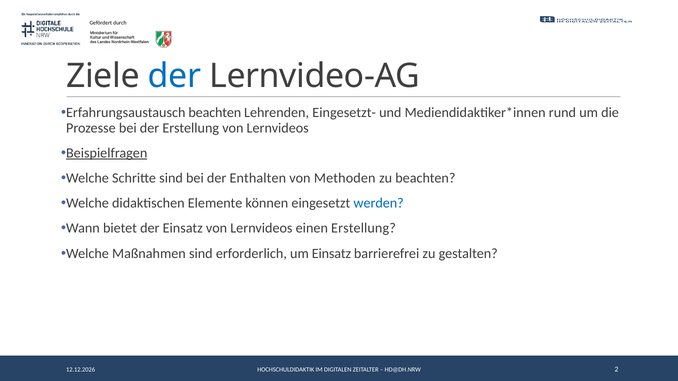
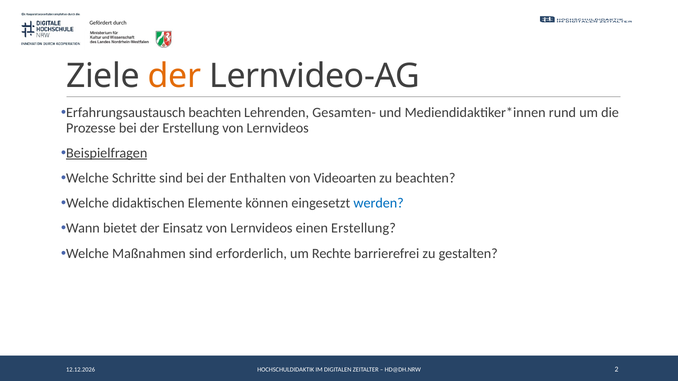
der at (175, 76) colour: blue -> orange
Eingesetzt-: Eingesetzt- -> Gesamten-
Methoden: Methoden -> Videoarten
um Einsatz: Einsatz -> Rechte
